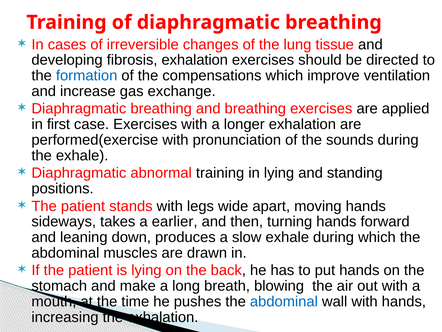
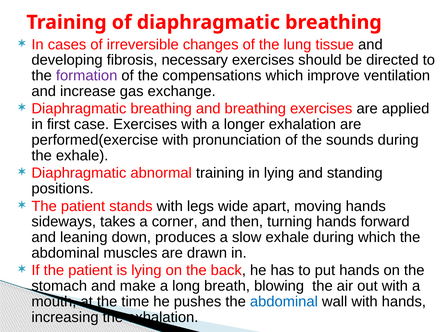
fibrosis exhalation: exhalation -> necessary
formation colour: blue -> purple
earlier: earlier -> corner
